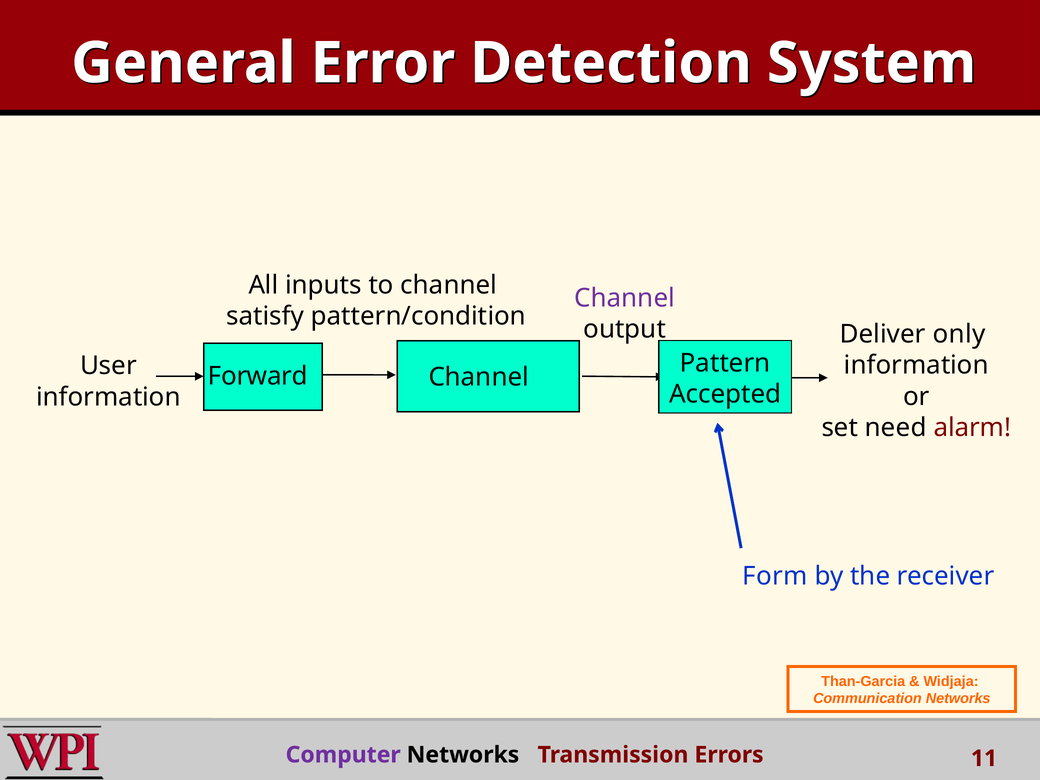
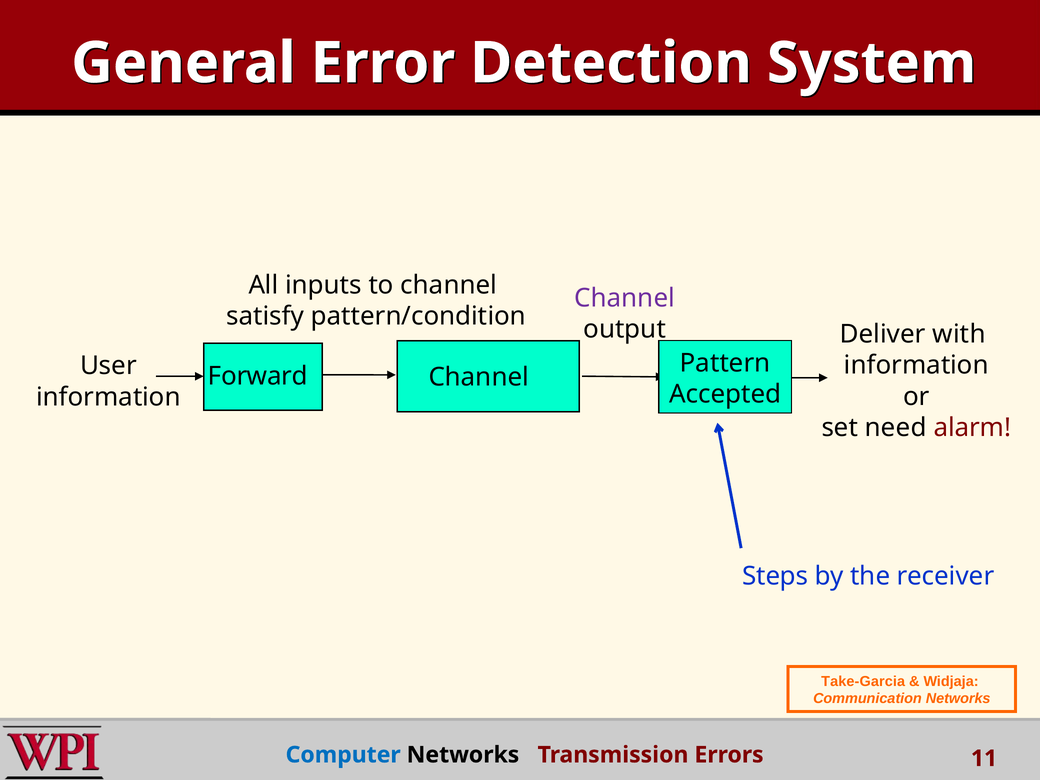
only: only -> with
Form: Form -> Steps
Than-Garcia: Than-Garcia -> Take-Garcia
Computer colour: purple -> blue
